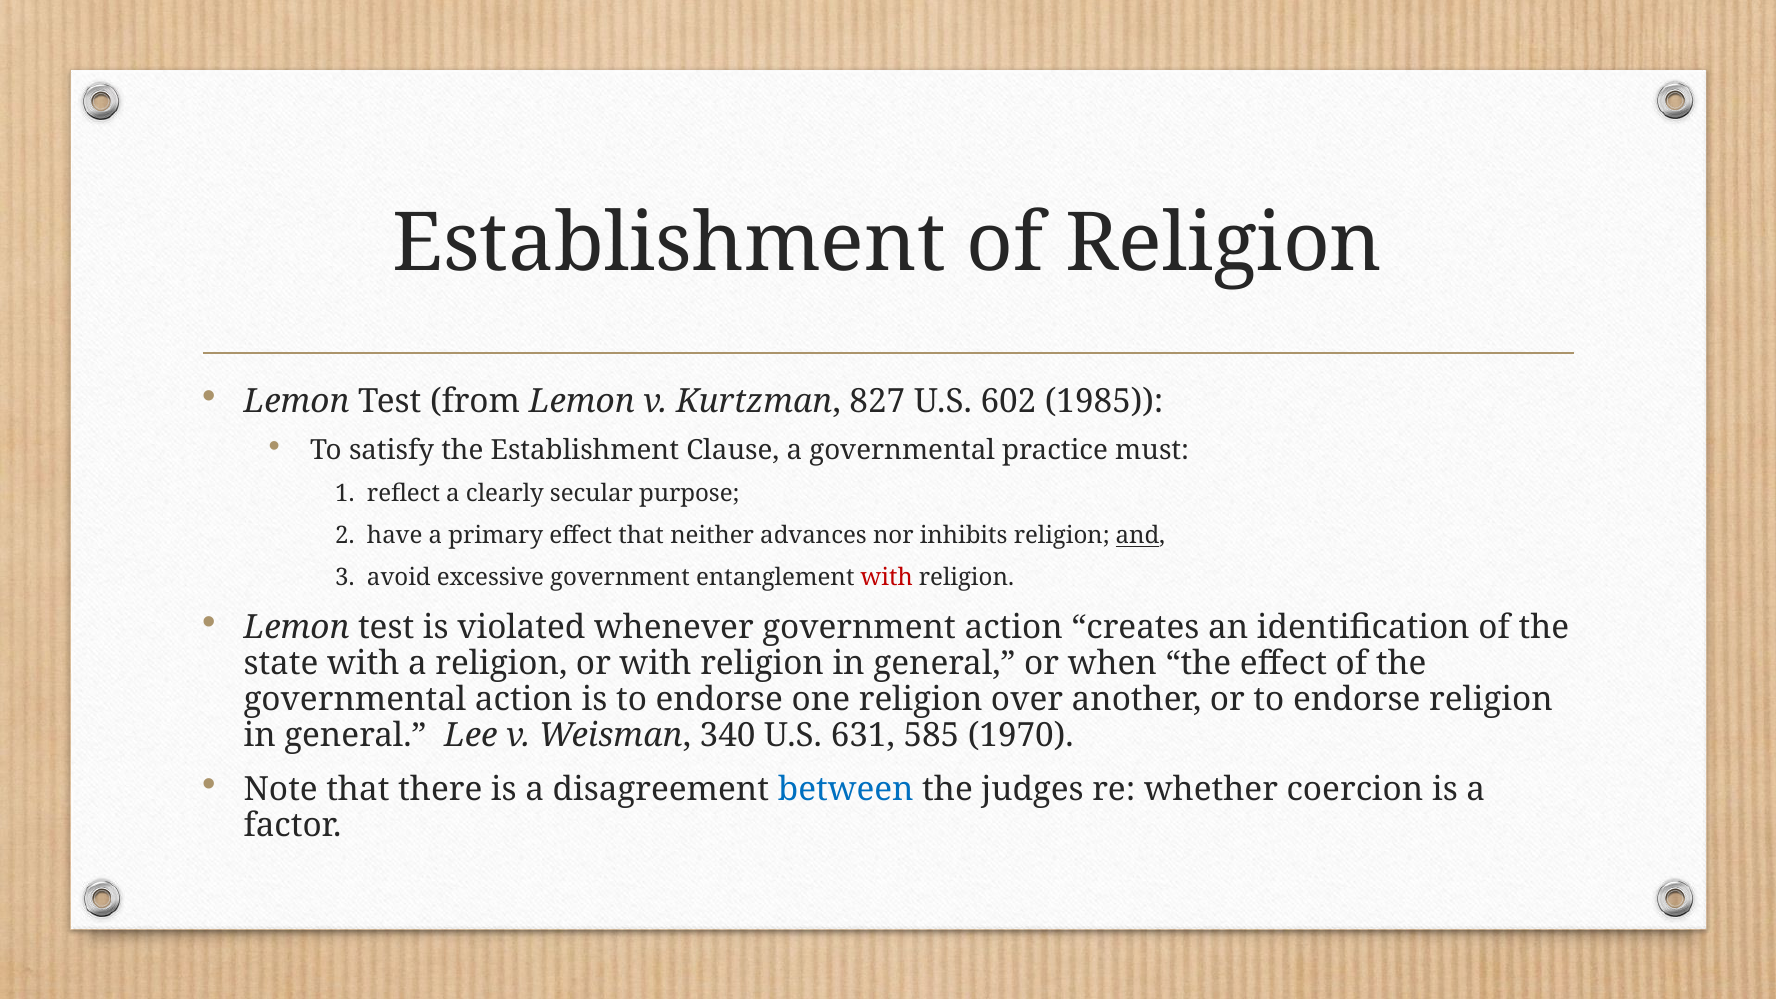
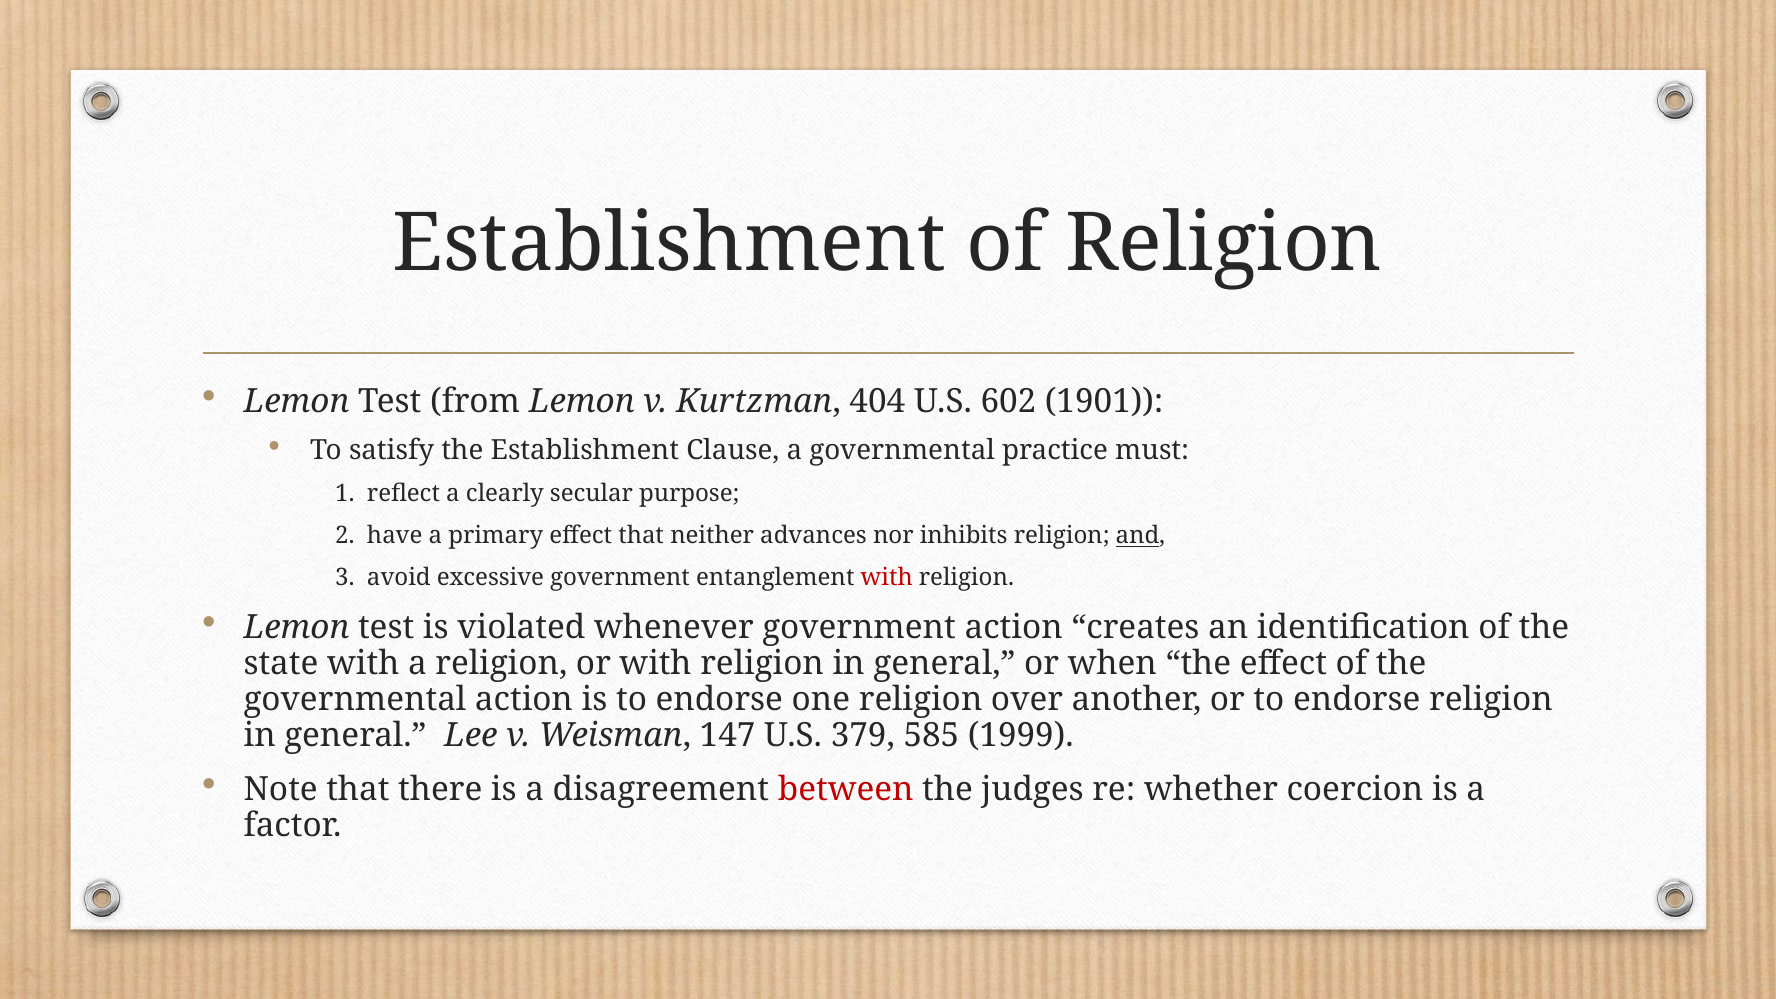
827: 827 -> 404
1985: 1985 -> 1901
340: 340 -> 147
631: 631 -> 379
1970: 1970 -> 1999
between colour: blue -> red
